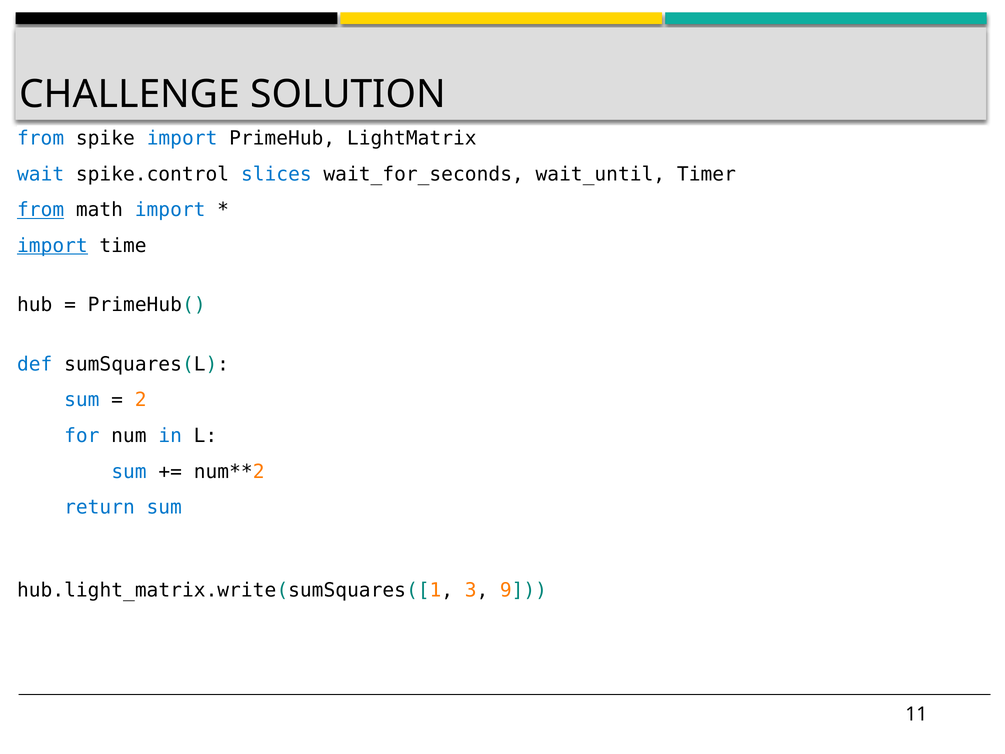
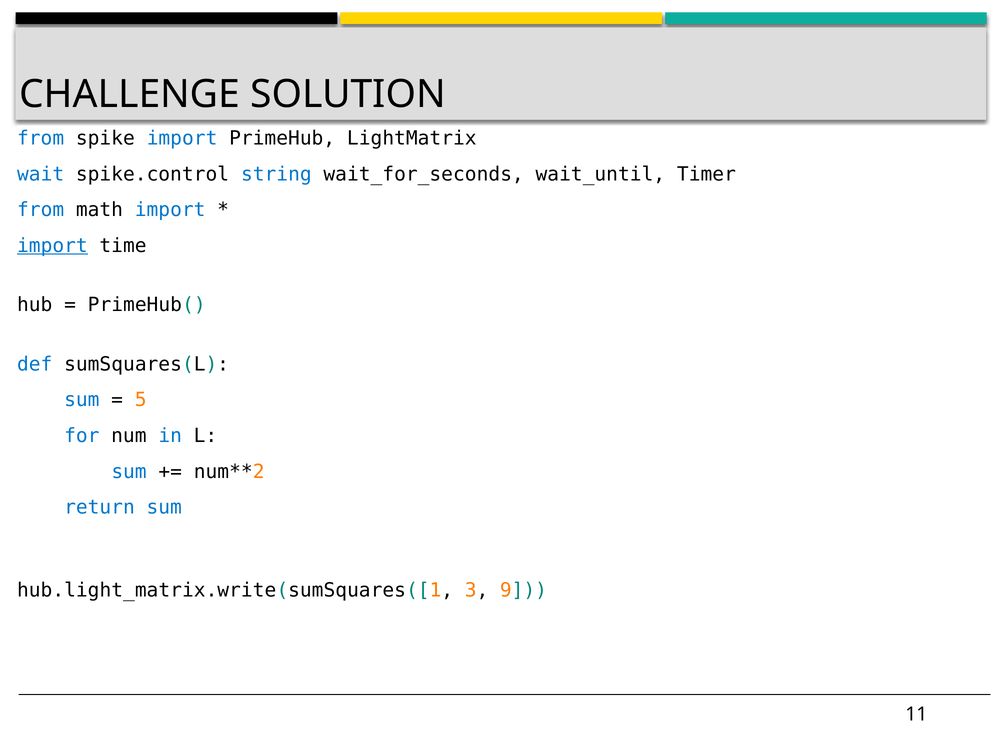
slices: slices -> string
from at (41, 210) underline: present -> none
2: 2 -> 5
